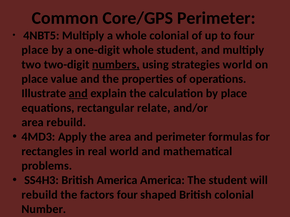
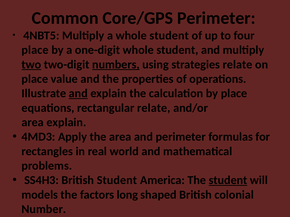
a whole colonial: colonial -> student
two underline: none -> present
strategies world: world -> relate
area rebuild: rebuild -> explain
British America: America -> Student
student at (228, 181) underline: none -> present
rebuild at (40, 195): rebuild -> models
factors four: four -> long
